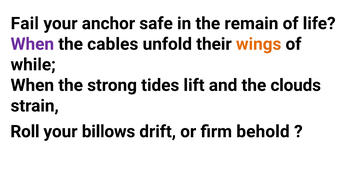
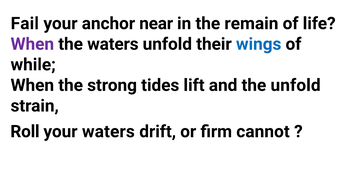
safe: safe -> near
the cables: cables -> waters
wings colour: orange -> blue
the clouds: clouds -> unfold
your billows: billows -> waters
behold: behold -> cannot
